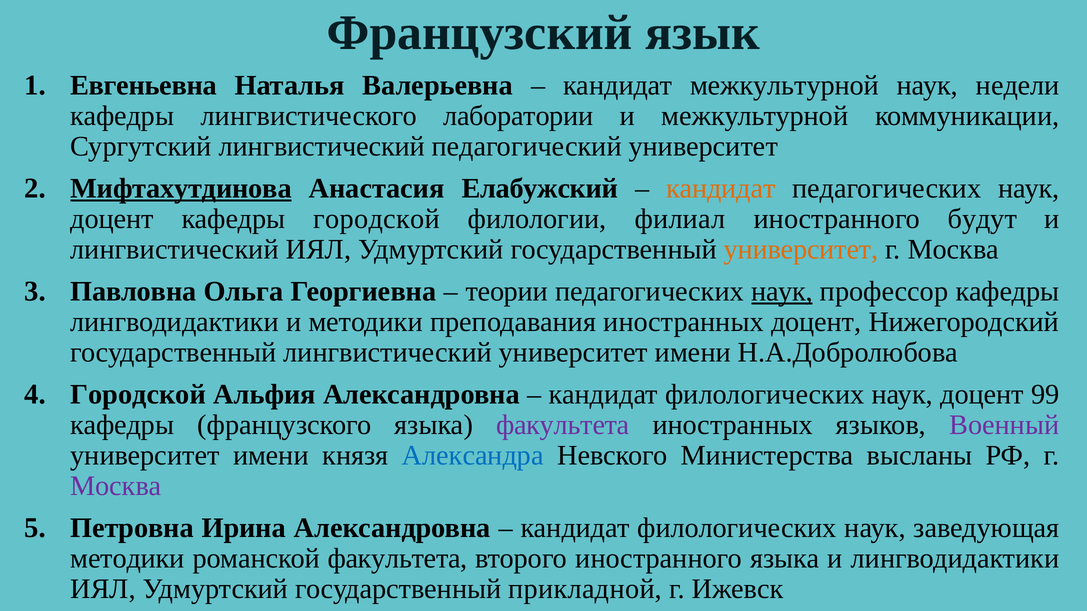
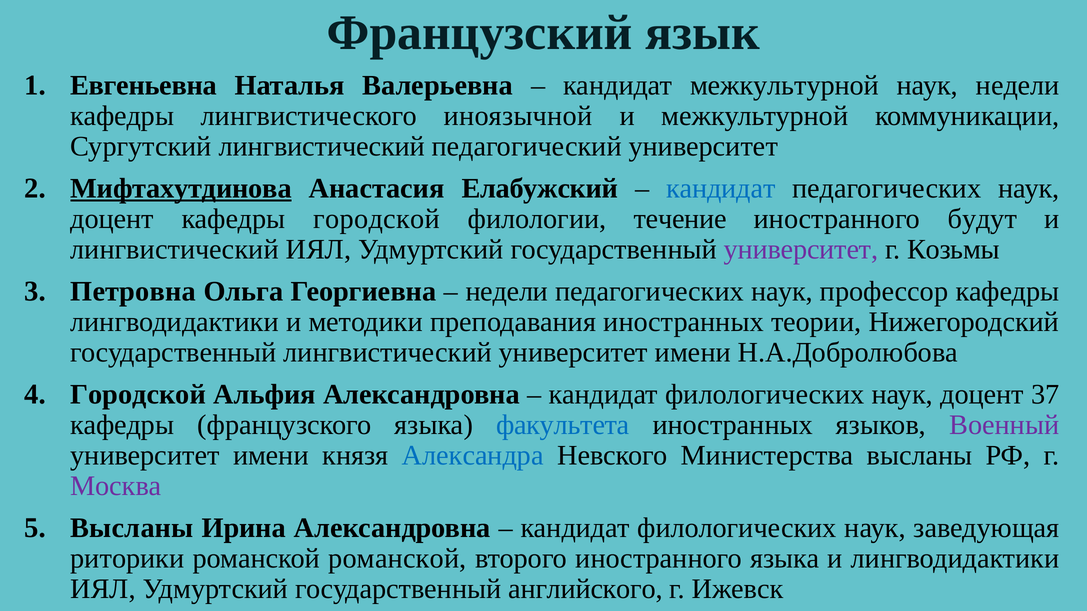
лаборатории: лаборатории -> иноязычной
кандидат at (721, 189) colour: orange -> blue
филиал: филиал -> течение
университет at (801, 250) colour: orange -> purple
Москва at (953, 250): Москва -> Козьмы
Павловна: Павловна -> Петровна
теории at (507, 292): теории -> недели
наук at (782, 292) underline: present -> none
иностранных доцент: доцент -> теории
99: 99 -> 37
факультета at (563, 425) colour: purple -> blue
Петровна at (132, 528): Петровна -> Высланы
методики at (127, 559): методики -> риторики
романской факультета: факультета -> романской
прикладной: прикладной -> английского
